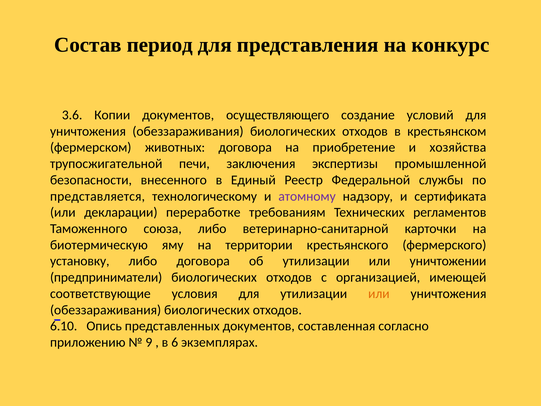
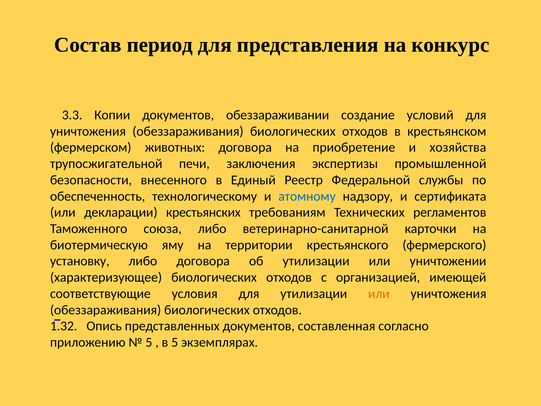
3.6: 3.6 -> 3.3
осуществляющего: осуществляющего -> обеззараживании
представляется: представляется -> обеспеченность
атомному colour: purple -> blue
переработке: переработке -> крестьянских
предприниматели: предприниматели -> характеризующее
6.10: 6.10 -> 1.32
9 at (149, 342): 9 -> 5
в 6: 6 -> 5
